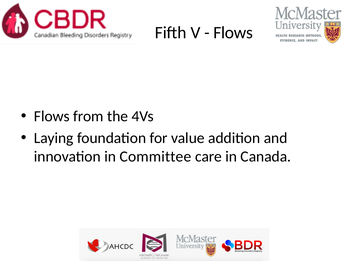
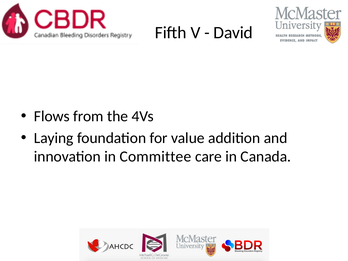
Flows at (233, 33): Flows -> David
